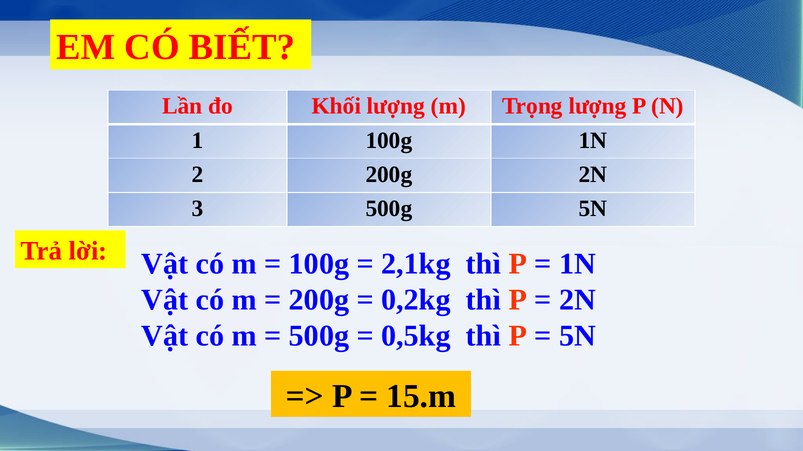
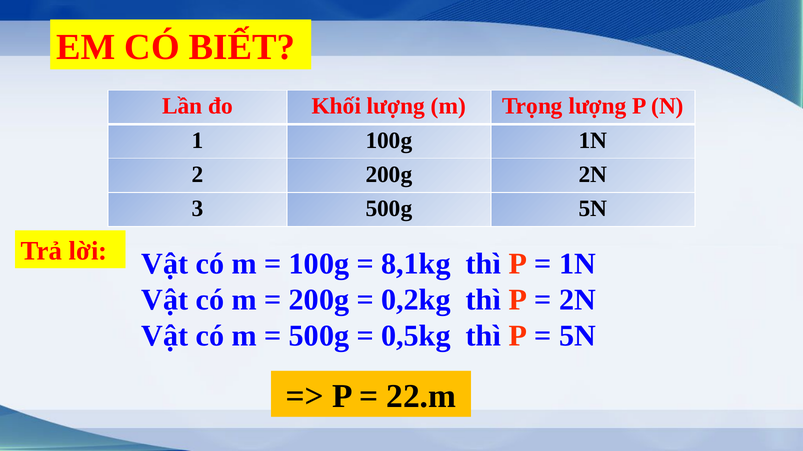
2,1kg: 2,1kg -> 8,1kg
15.m: 15.m -> 22.m
